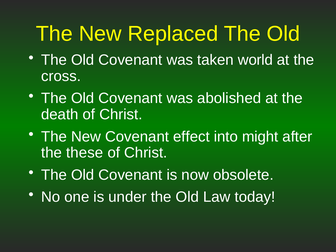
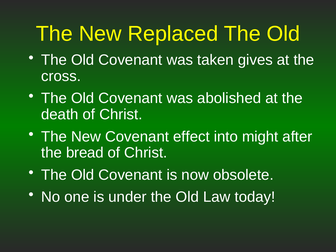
world: world -> gives
these: these -> bread
